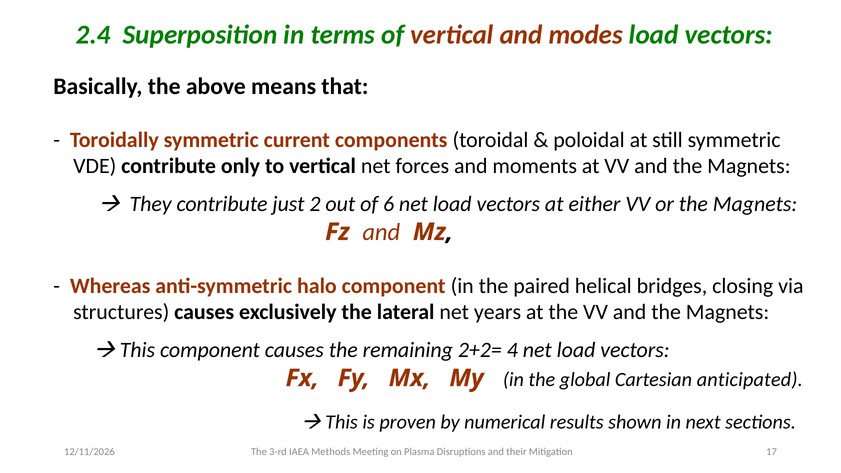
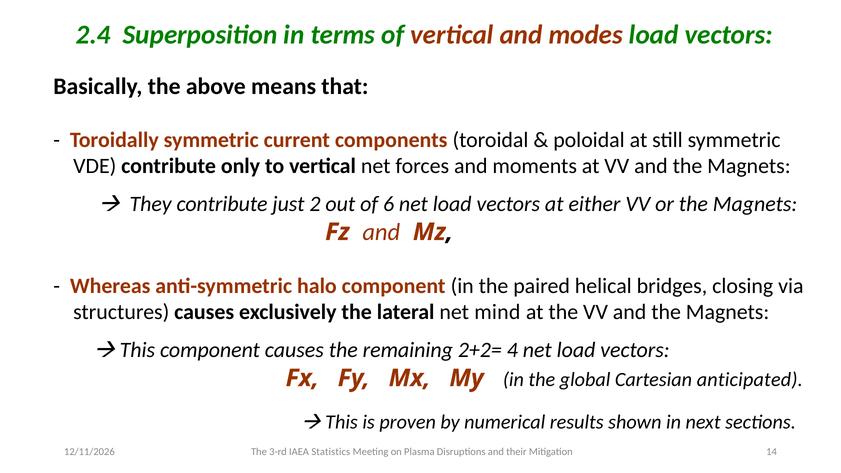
years: years -> mind
Methods: Methods -> Statistics
17: 17 -> 14
